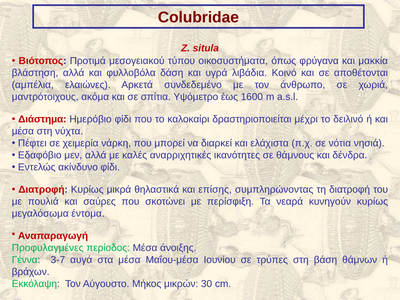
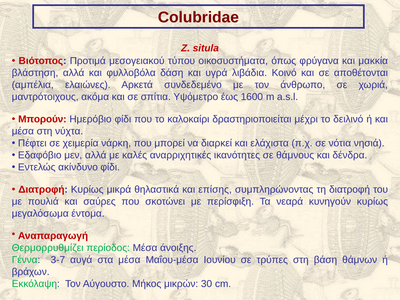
Διάστημα: Διάστημα -> Μπορούν
Προφυλαγμένες: Προφυλαγμένες -> Θερμορρυθμίζει
